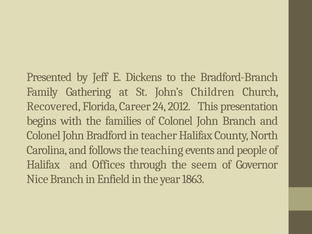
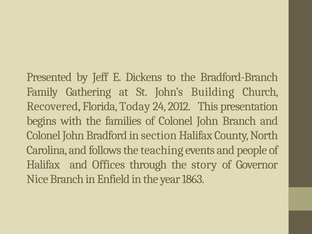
Children: Children -> Building
Career: Career -> Today
teacher: teacher -> section
seem: seem -> story
